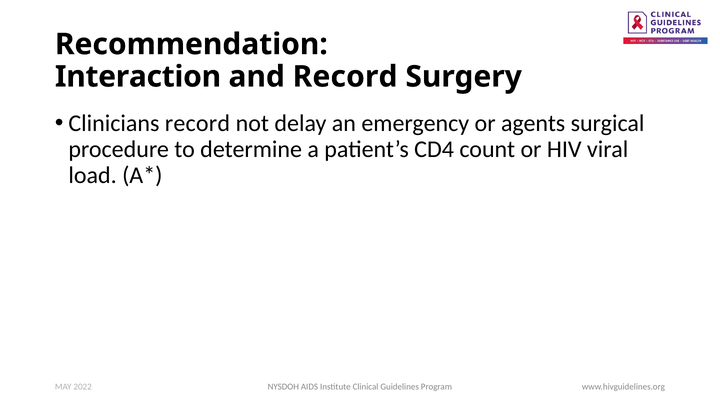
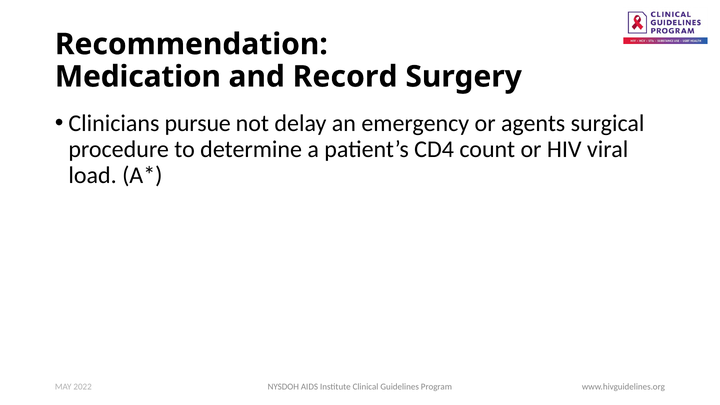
Interaction: Interaction -> Medication
Clinicians record: record -> pursue
